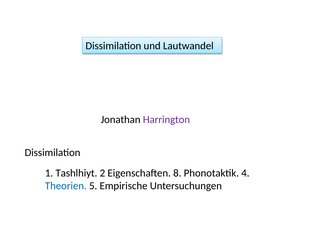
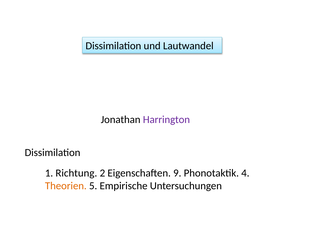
Tashlhiyt: Tashlhiyt -> Richtung
8: 8 -> 9
Theorien colour: blue -> orange
